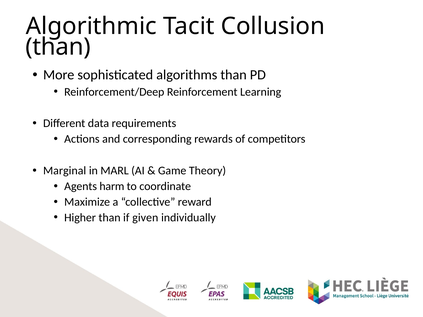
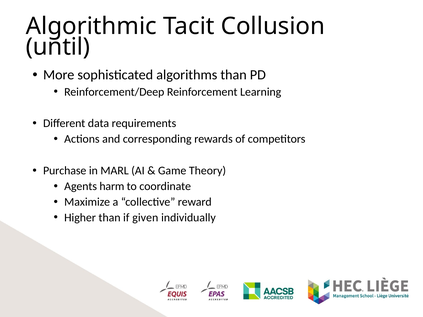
than at (58, 47): than -> until
Marginal: Marginal -> Purchase
